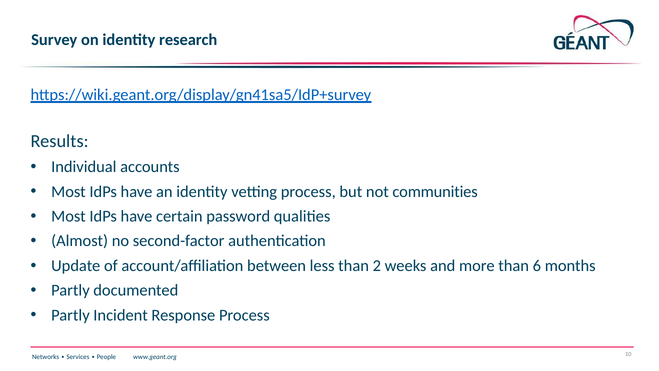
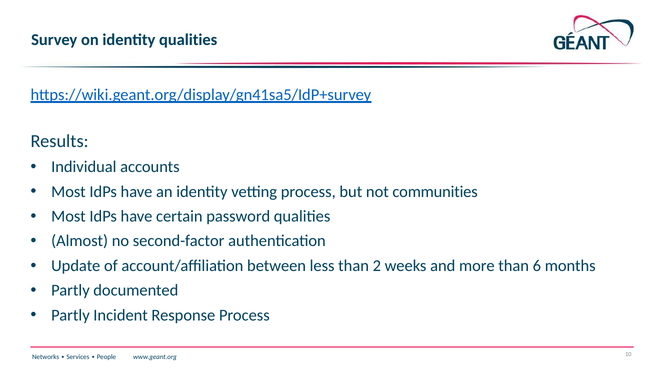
identity research: research -> qualities
